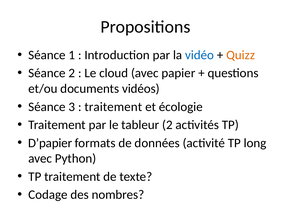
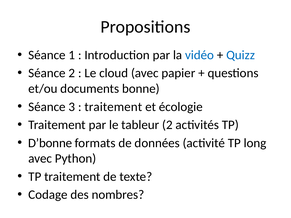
Quizz colour: orange -> blue
vidéos: vidéos -> bonne
D’papier: D’papier -> D’bonne
